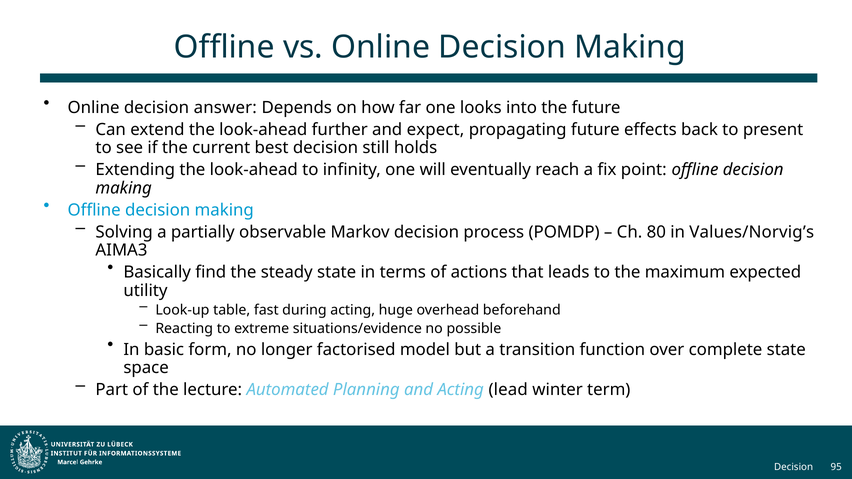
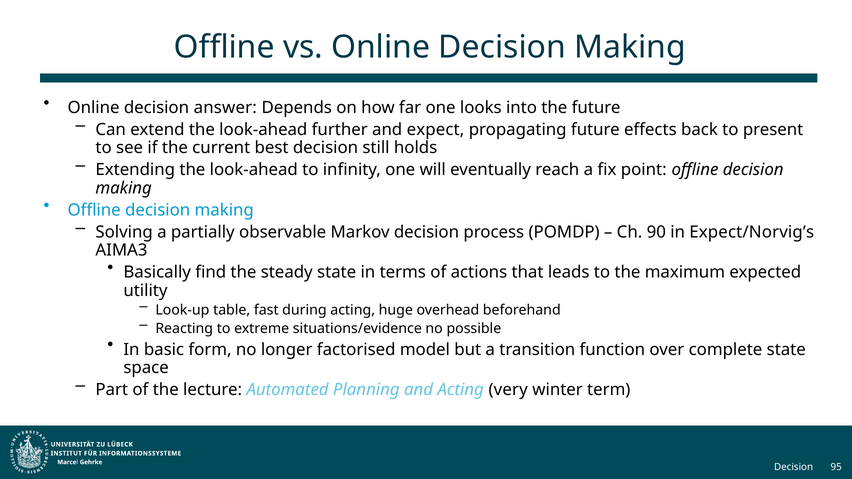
80: 80 -> 90
Values/Norvig’s: Values/Norvig’s -> Expect/Norvig’s
lead: lead -> very
